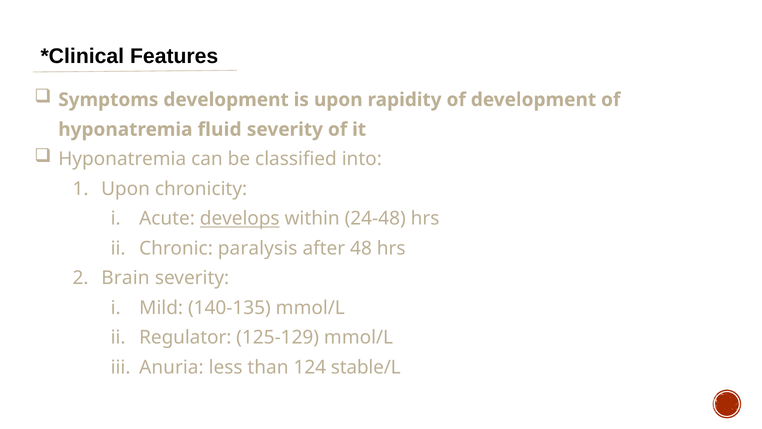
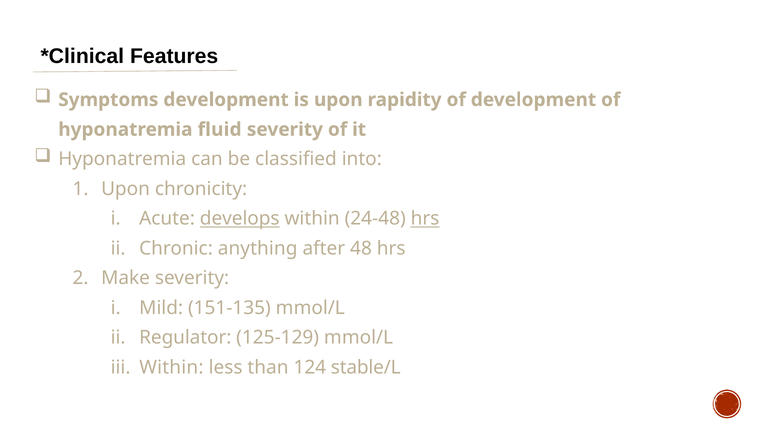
hrs at (425, 218) underline: none -> present
paralysis: paralysis -> anything
Brain: Brain -> Make
140-135: 140-135 -> 151-135
Anuria at (171, 367): Anuria -> Within
